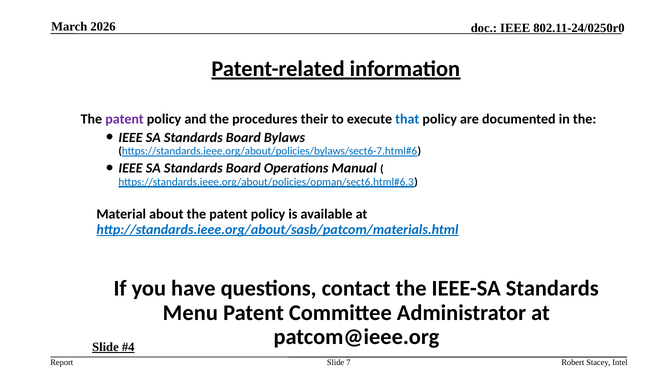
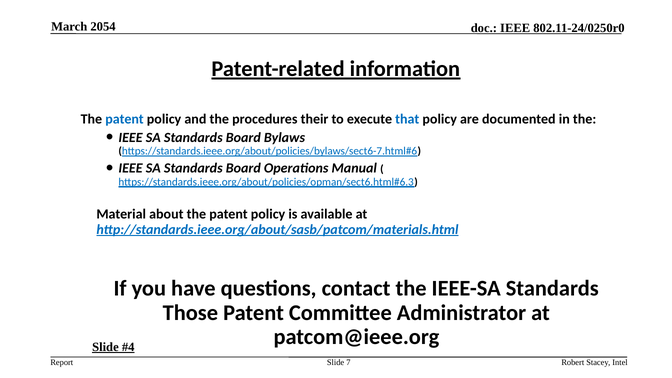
2026: 2026 -> 2054
patent at (125, 119) colour: purple -> blue
Menu: Menu -> Those
